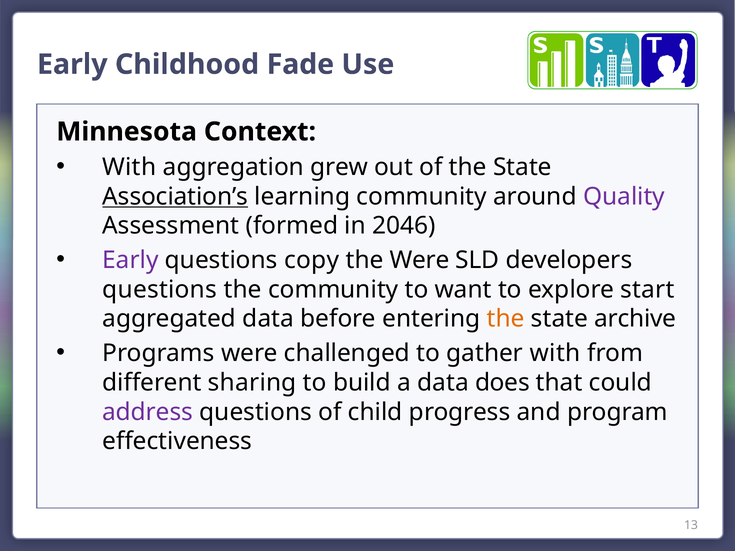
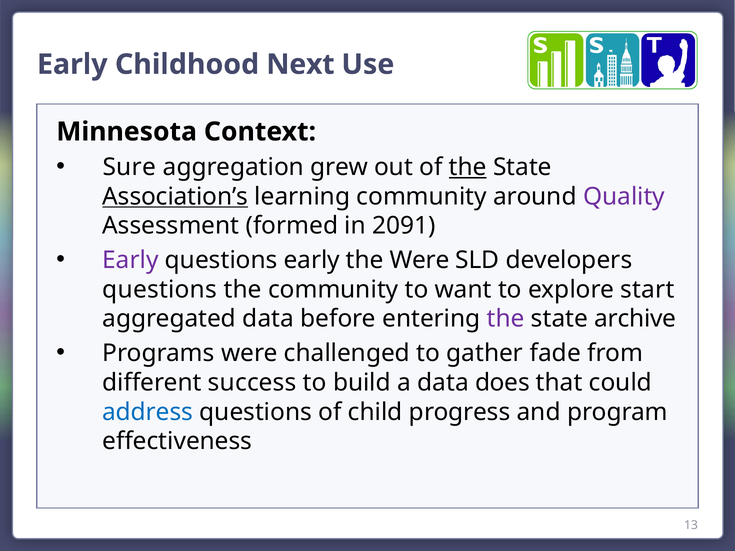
Fade: Fade -> Next
With at (129, 167): With -> Sure
the at (468, 167) underline: none -> present
2046: 2046 -> 2091
questions copy: copy -> early
the at (506, 319) colour: orange -> purple
gather with: with -> fade
sharing: sharing -> success
address colour: purple -> blue
